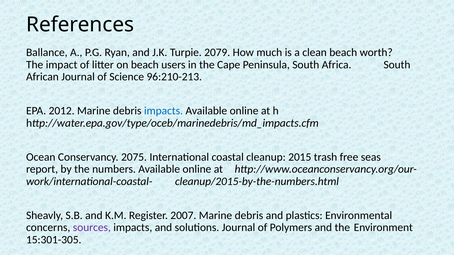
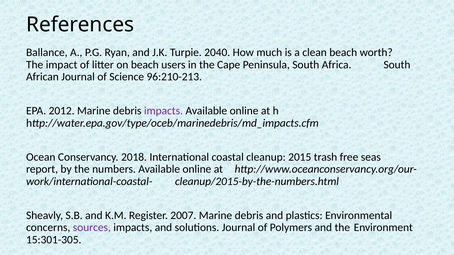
2079: 2079 -> 2040
impacts at (164, 111) colour: blue -> purple
2075: 2075 -> 2018
